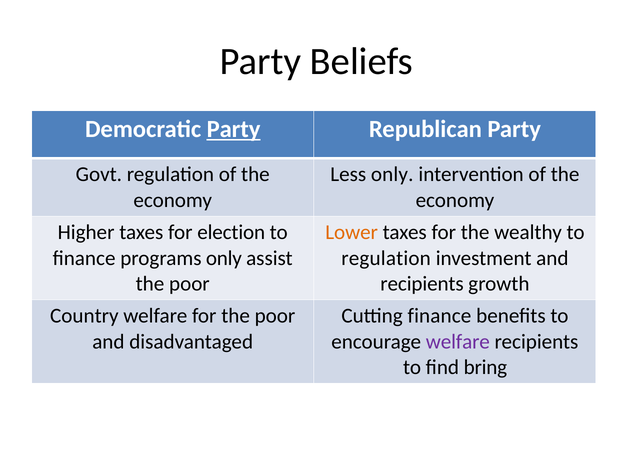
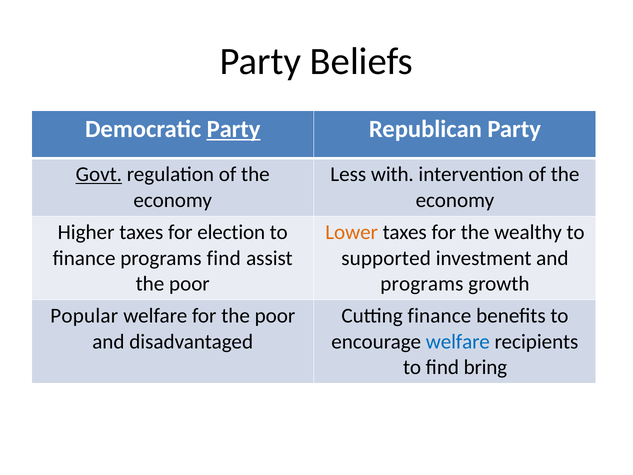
Govt underline: none -> present
Less only: only -> with
programs only: only -> find
regulation at (386, 258): regulation -> supported
recipients at (422, 284): recipients -> programs
Country: Country -> Popular
welfare at (458, 342) colour: purple -> blue
